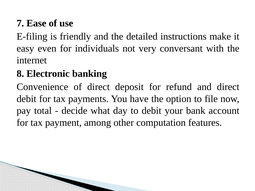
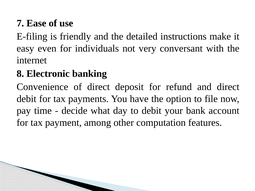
total: total -> time
